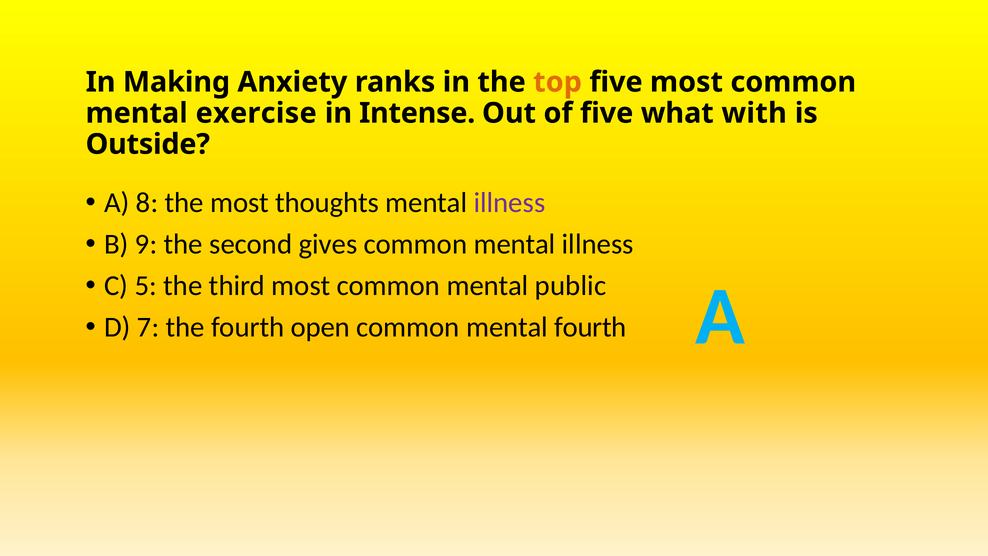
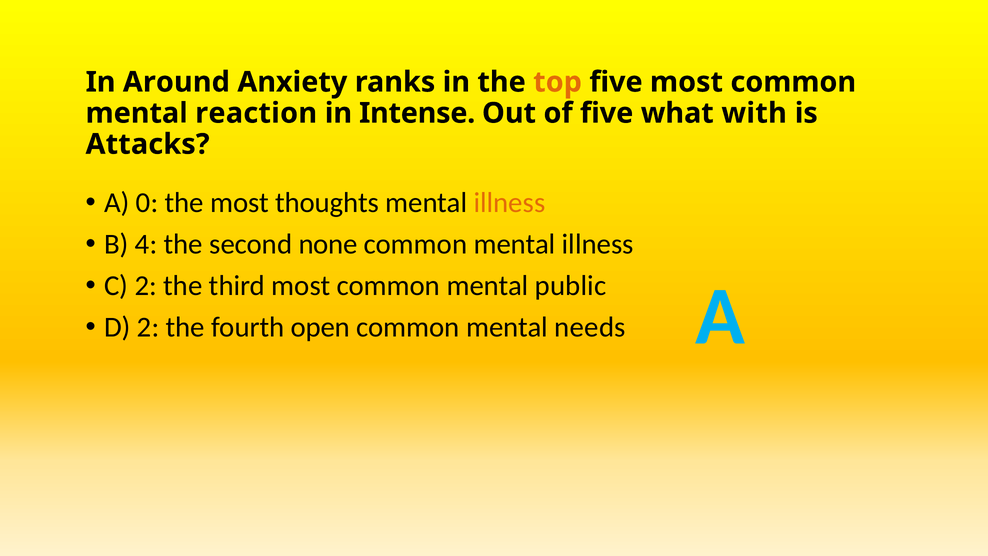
Making: Making -> Around
exercise: exercise -> reaction
Outside: Outside -> Attacks
8: 8 -> 0
illness at (509, 203) colour: purple -> orange
9: 9 -> 4
gives: gives -> none
C 5: 5 -> 2
D 7: 7 -> 2
mental fourth: fourth -> needs
